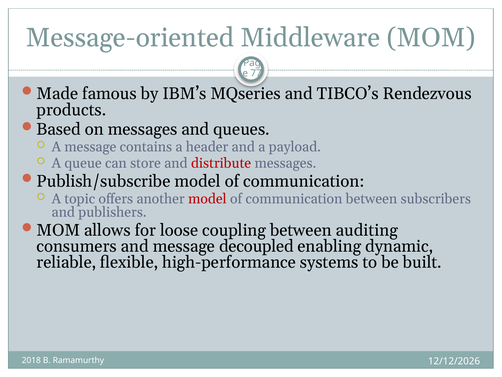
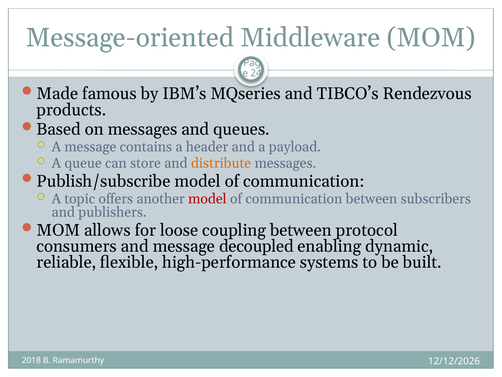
77: 77 -> 24
distribute colour: red -> orange
auditing: auditing -> protocol
